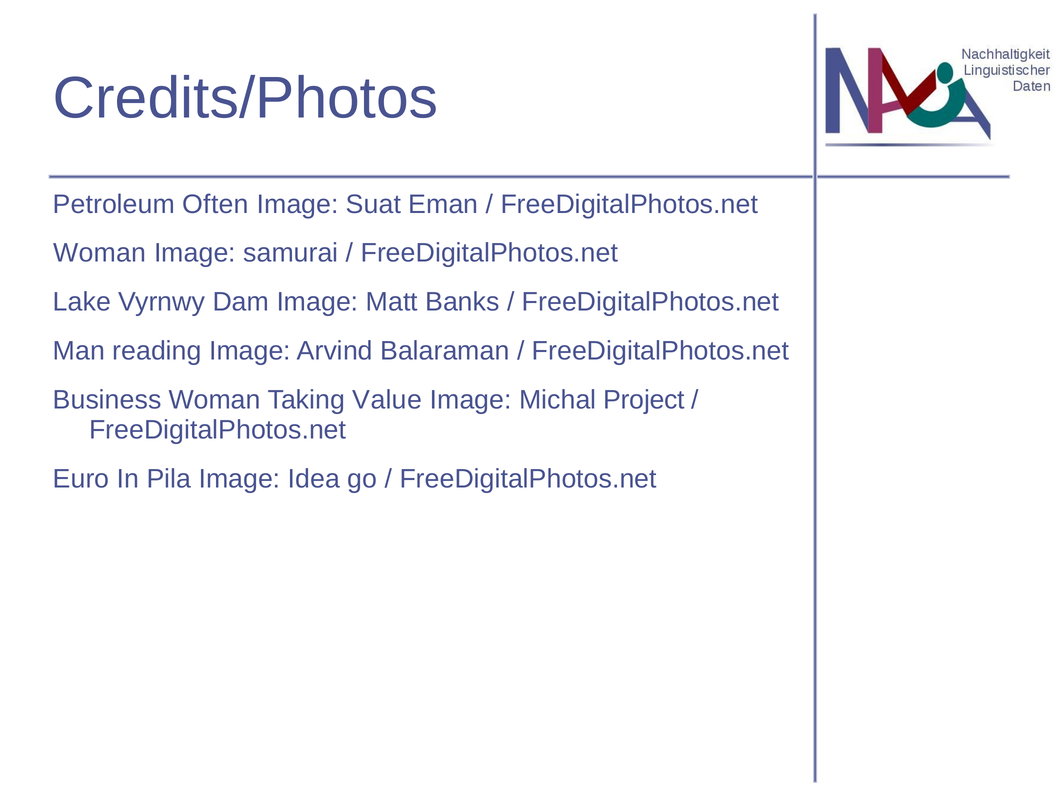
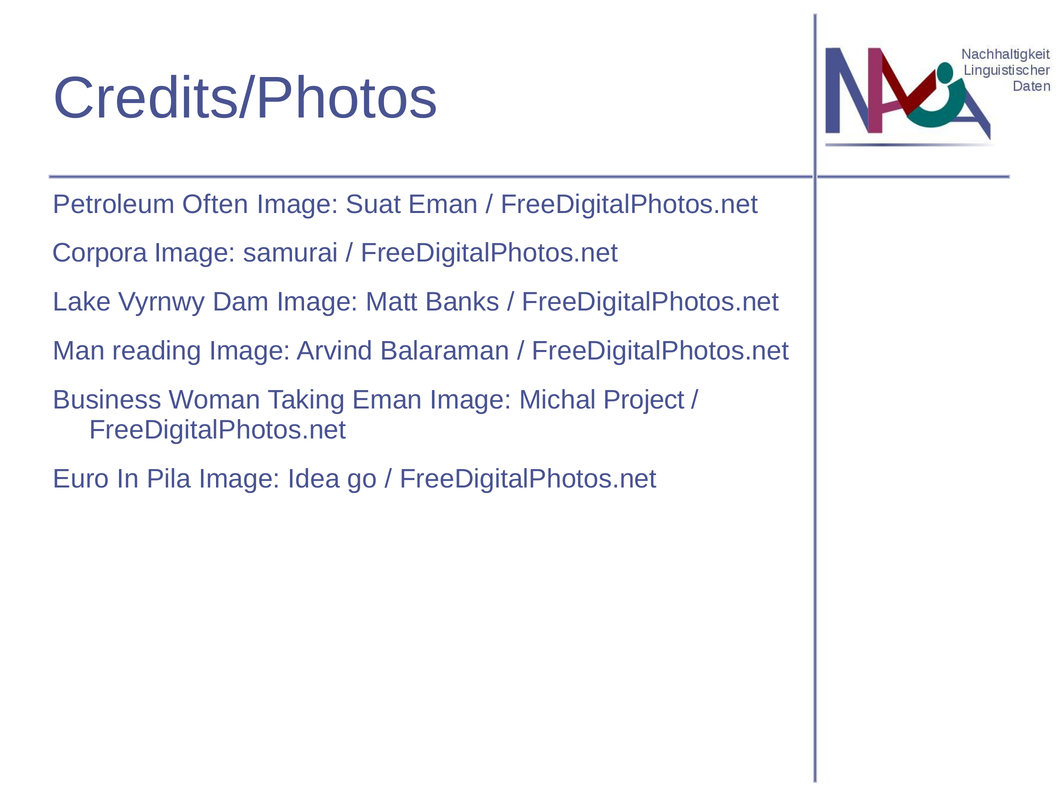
Woman at (100, 253): Woman -> Corpora
Taking Value: Value -> Eman
